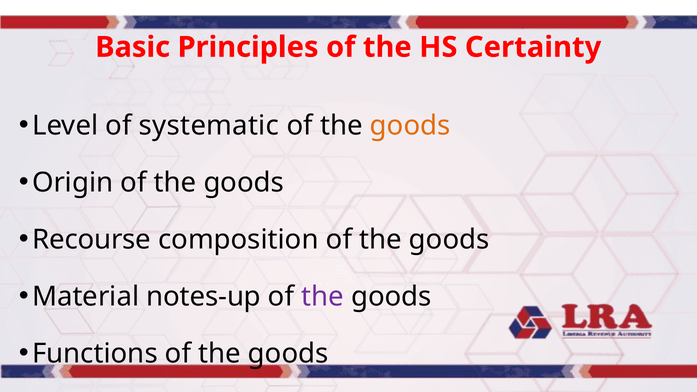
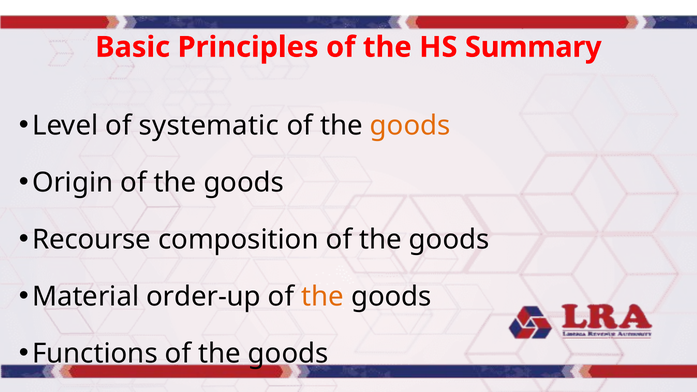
Certainty: Certainty -> Summary
notes-up: notes-up -> order-up
the at (323, 297) colour: purple -> orange
